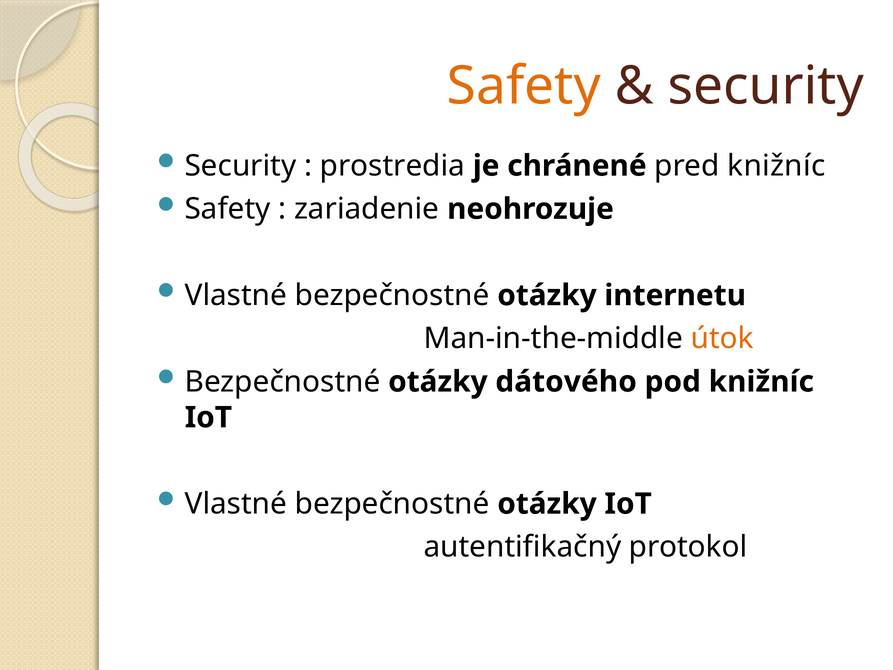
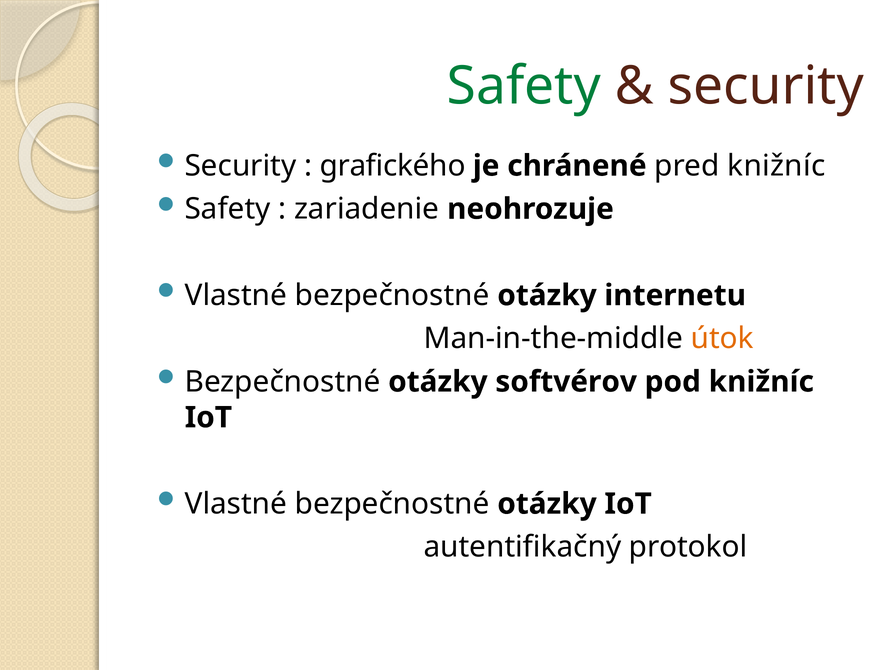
Safety at (524, 86) colour: orange -> green
prostredia: prostredia -> grafického
dátového: dátového -> softvérov
